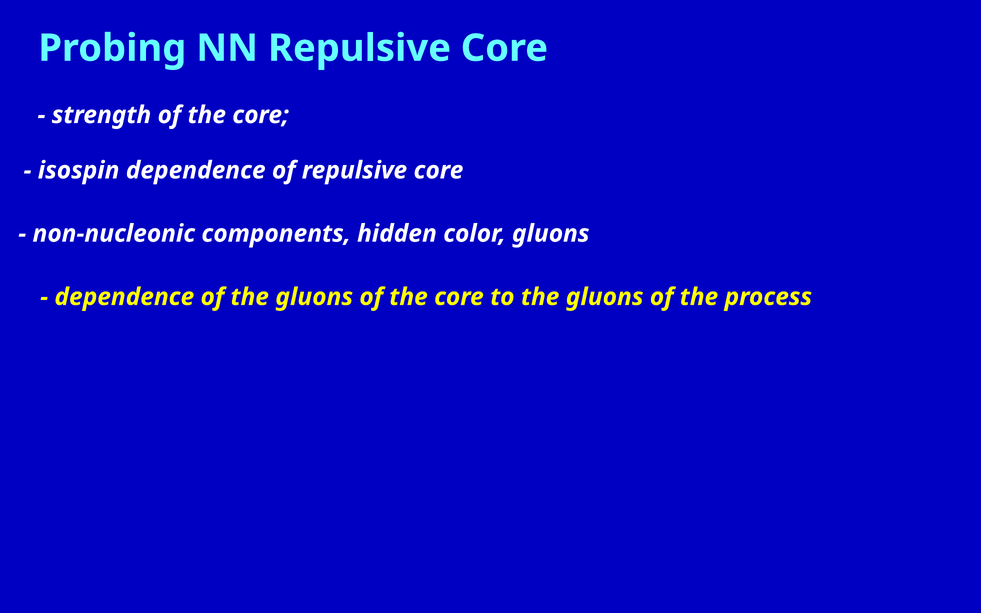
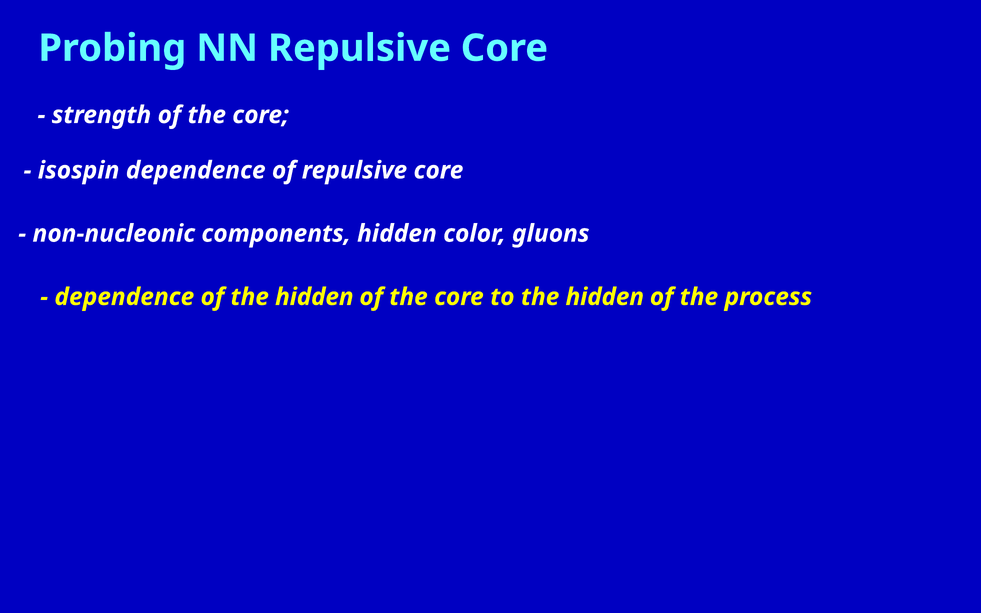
of the gluons: gluons -> hidden
to the gluons: gluons -> hidden
